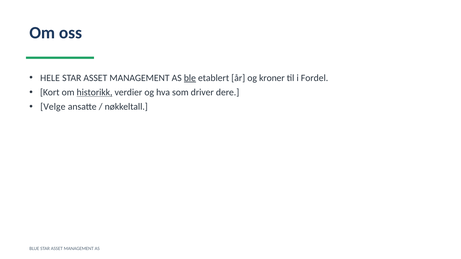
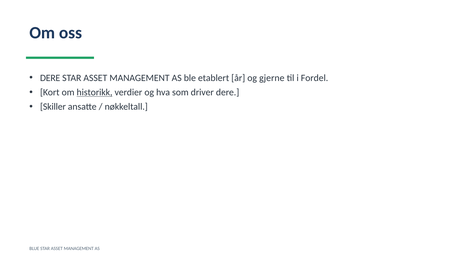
HELE at (50, 78): HELE -> DERE
ble underline: present -> none
kroner: kroner -> gjerne
Velge: Velge -> Skiller
